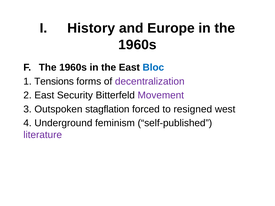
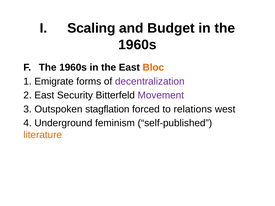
History: History -> Scaling
Europe: Europe -> Budget
Bloc colour: blue -> orange
Tensions: Tensions -> Emigrate
resigned: resigned -> relations
literature colour: purple -> orange
